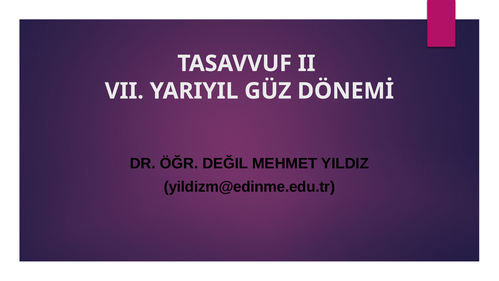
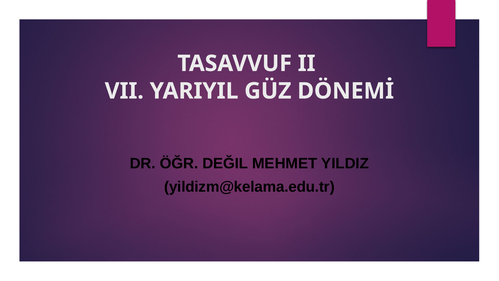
yildizm@edinme.edu.tr: yildizm@edinme.edu.tr -> yildizm@kelama.edu.tr
